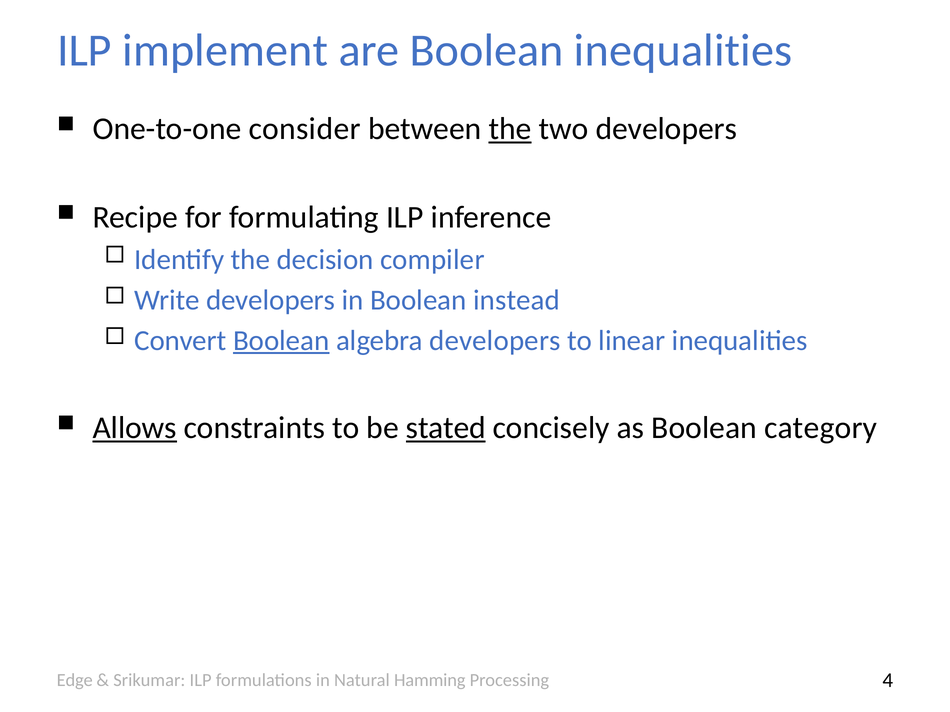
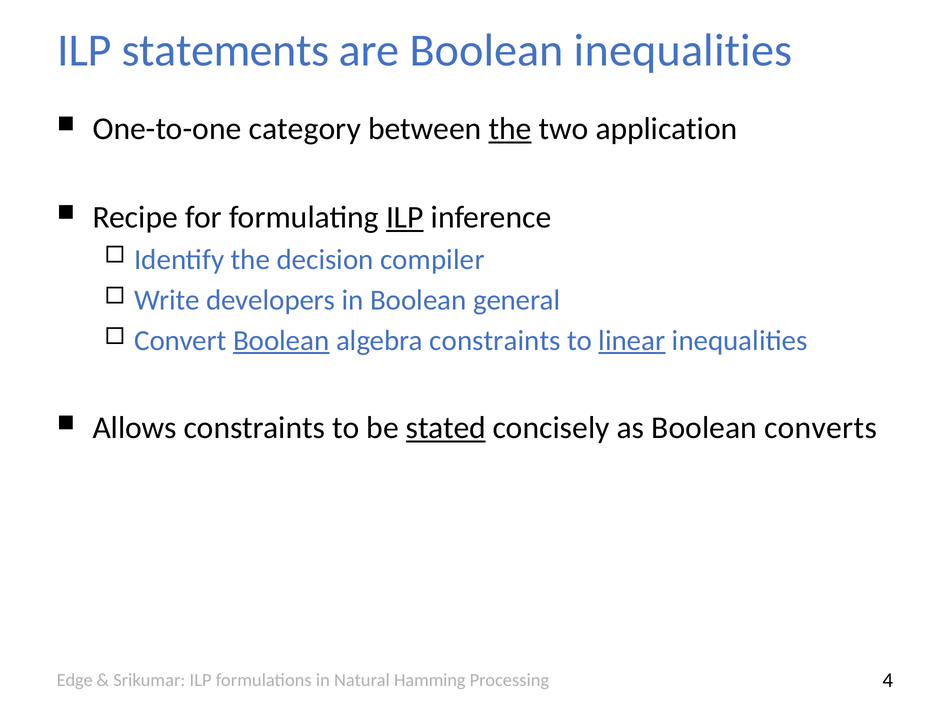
implement: implement -> statements
consider: consider -> category
two developers: developers -> application
ILP at (405, 218) underline: none -> present
instead: instead -> general
algebra developers: developers -> constraints
linear underline: none -> present
Allows underline: present -> none
category: category -> converts
